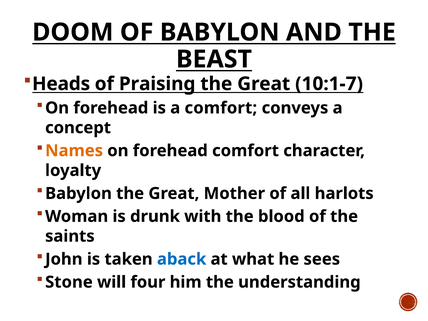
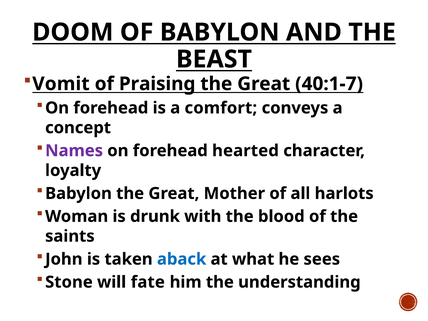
Heads: Heads -> Vomit
10:1-7: 10:1-7 -> 40:1-7
Names colour: orange -> purple
forehead comfort: comfort -> hearted
four: four -> fate
